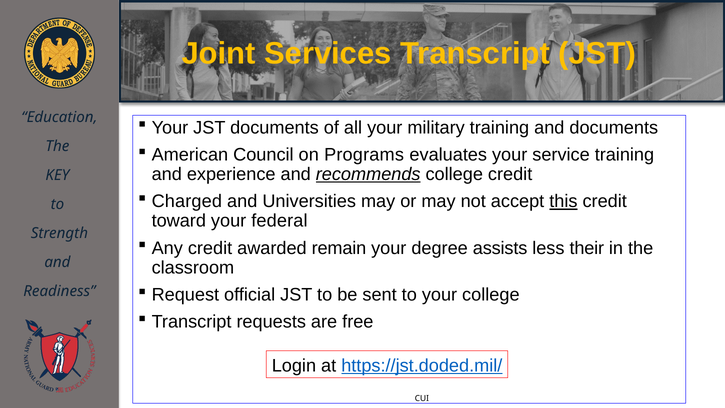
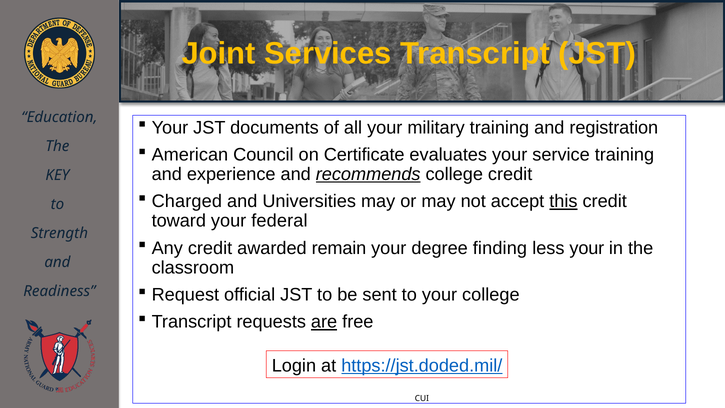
and documents: documents -> registration
Programs: Programs -> Certificate
assists: assists -> finding
less their: their -> your
are underline: none -> present
